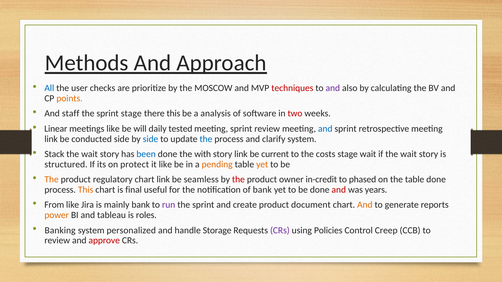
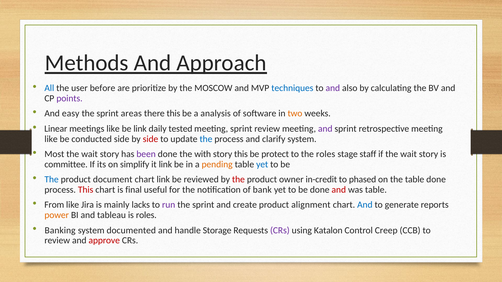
checks: checks -> before
techniques colour: red -> blue
points colour: orange -> purple
staff: staff -> easy
sprint stage: stage -> areas
two colour: red -> orange
be will: will -> link
and at (325, 129) colour: blue -> purple
link at (51, 139): link -> like
side at (151, 139) colour: blue -> red
Stack: Stack -> Most
been colour: blue -> purple
story link: link -> this
current: current -> protect
the costs: costs -> roles
stage wait: wait -> staff
structured: structured -> committee
protect: protect -> simplify
it like: like -> link
yet at (262, 164) colour: orange -> blue
The at (52, 180) colour: orange -> blue
regulatory: regulatory -> document
seamless: seamless -> reviewed
This at (86, 190) colour: orange -> red
was years: years -> table
mainly bank: bank -> lacks
document: document -> alignment
And at (365, 205) colour: orange -> blue
personalized: personalized -> documented
Policies: Policies -> Katalon
